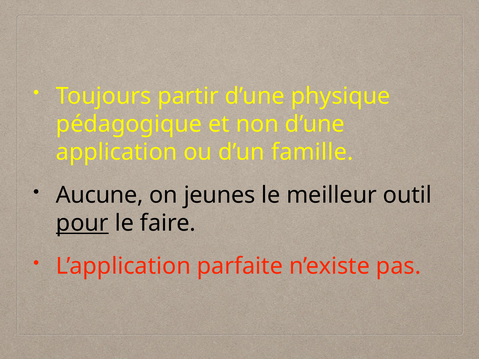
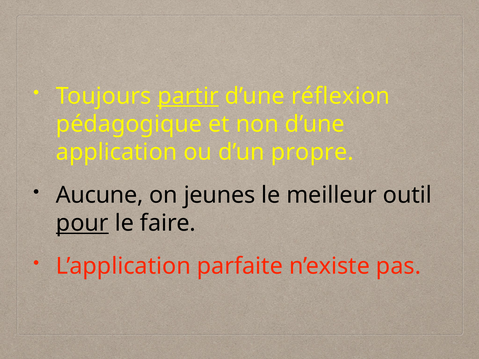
partir underline: none -> present
physique: physique -> réflexion
famille: famille -> propre
